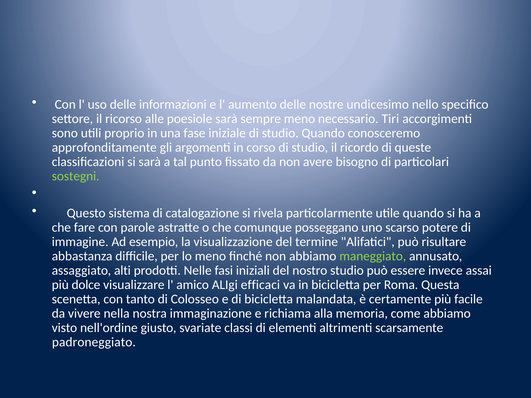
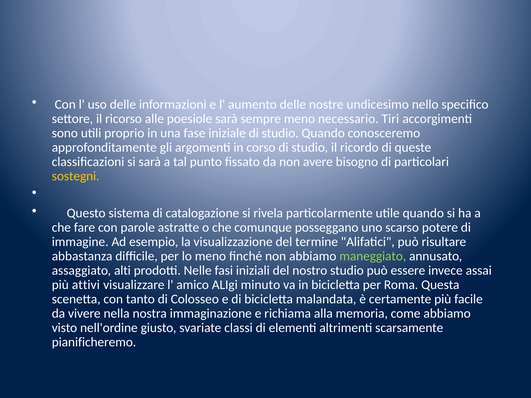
sostegni colour: light green -> yellow
dolce: dolce -> attivi
efficaci: efficaci -> minuto
padroneggiato: padroneggiato -> pianificheremo
